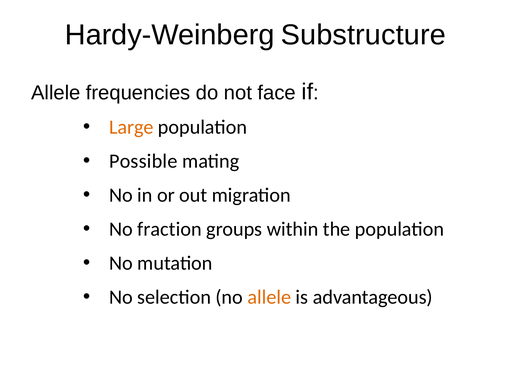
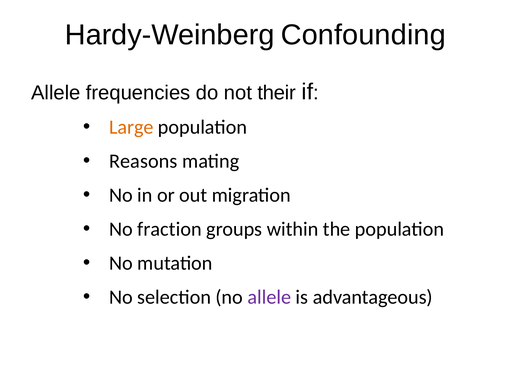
Substructure: Substructure -> Confounding
face: face -> their
Possible: Possible -> Reasons
allele at (269, 297) colour: orange -> purple
